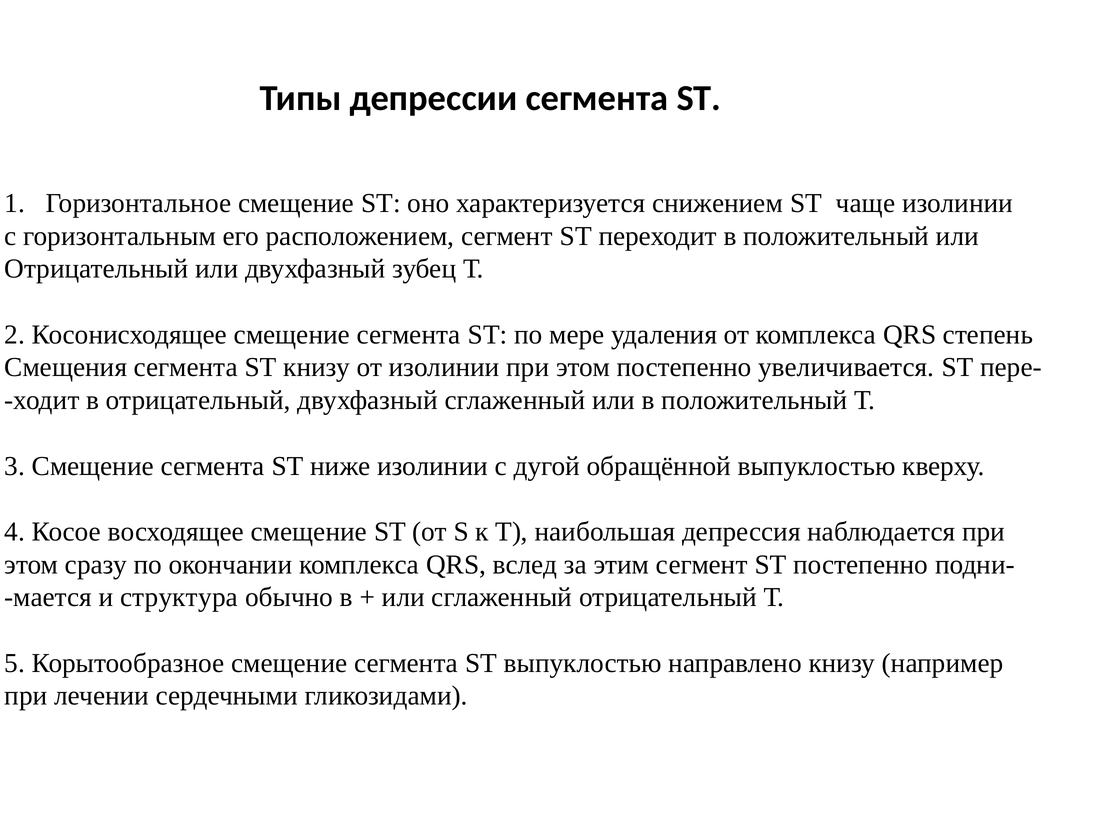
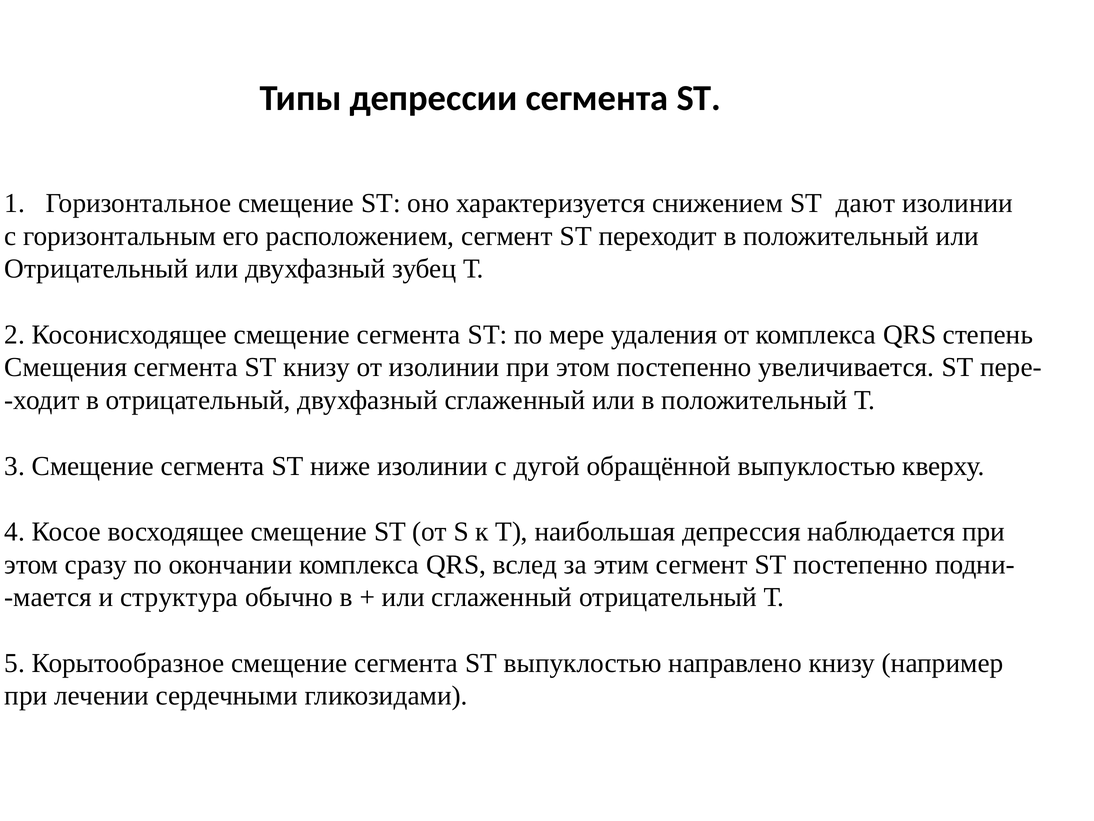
чаще: чаще -> дают
